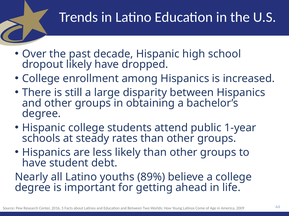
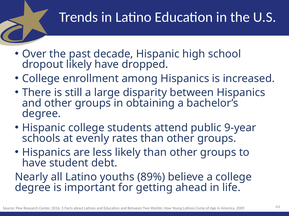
1-year: 1-year -> 9-year
steady: steady -> evenly
